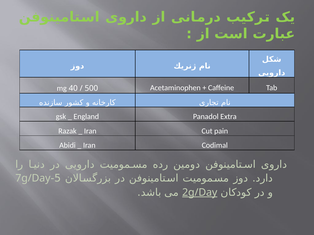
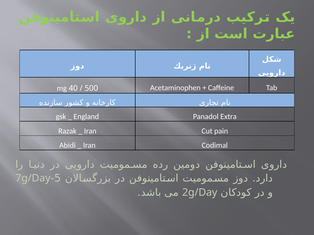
2g/Day underline: present -> none
